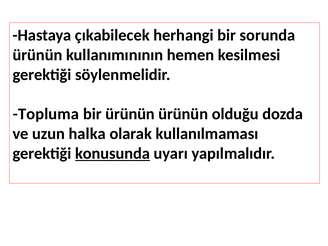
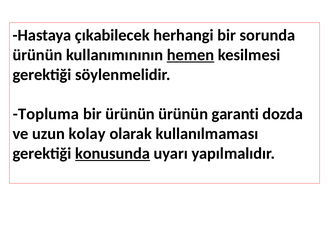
hemen underline: none -> present
olduğu: olduğu -> garanti
halka: halka -> kolay
